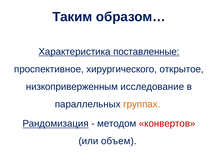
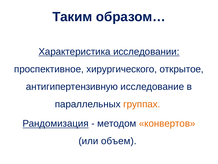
поставленные: поставленные -> исследовании
низкоприверженным: низкоприверженным -> антигипертензивную
конвертов colour: red -> orange
